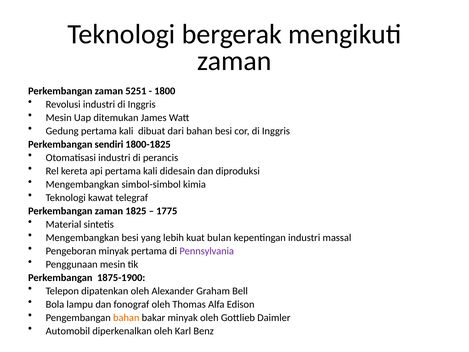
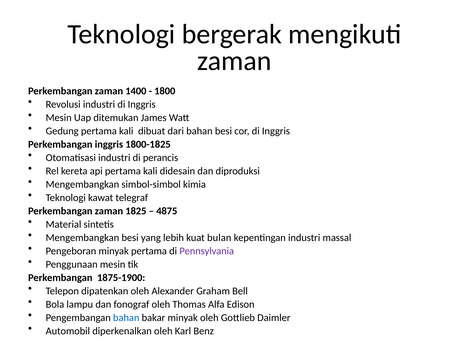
5251: 5251 -> 1400
Perkembangan sendiri: sendiri -> inggris
1775: 1775 -> 4875
bahan at (126, 318) colour: orange -> blue
